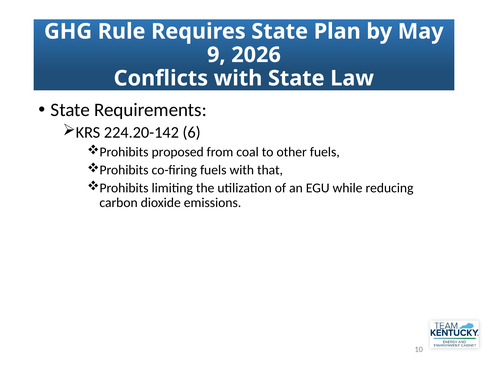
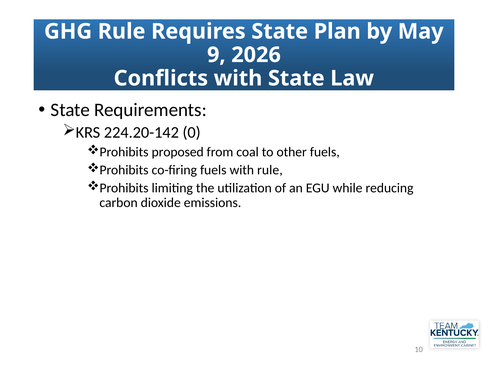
6: 6 -> 0
with that: that -> rule
